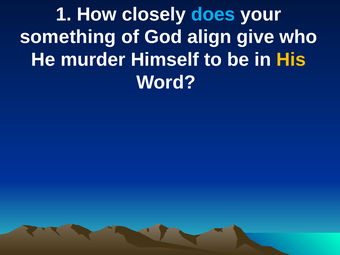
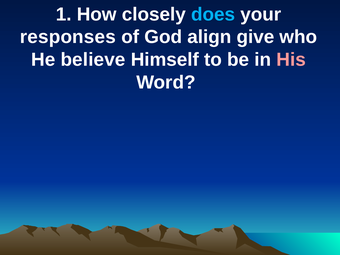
something: something -> responses
murder: murder -> believe
His colour: yellow -> pink
